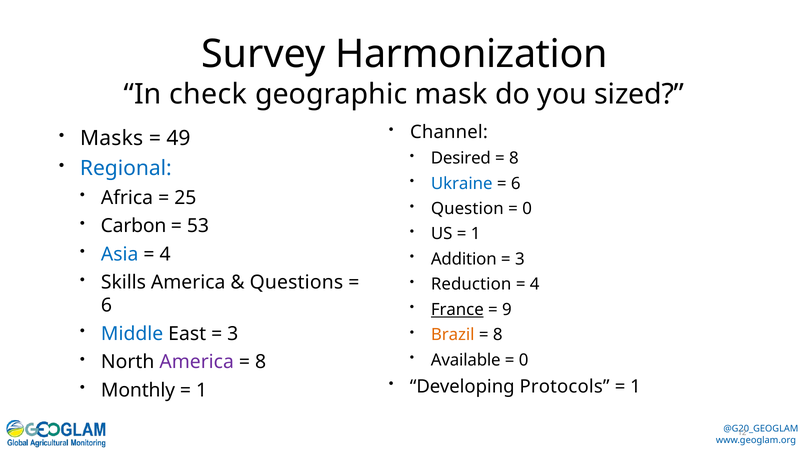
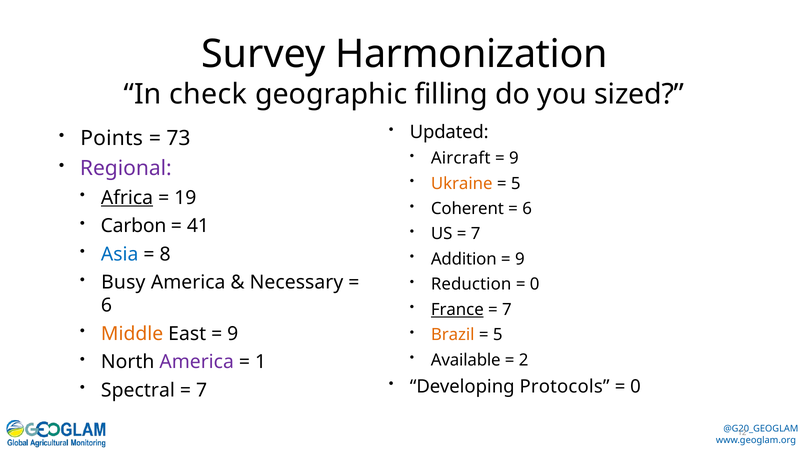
mask: mask -> filling
Channel: Channel -> Updated
Masks: Masks -> Points
49: 49 -> 73
Desired: Desired -> Aircraft
8 at (514, 158): 8 -> 9
Regional colour: blue -> purple
Ukraine colour: blue -> orange
6 at (516, 184): 6 -> 5
Africa underline: none -> present
25: 25 -> 19
Question: Question -> Coherent
0 at (527, 209): 0 -> 6
53: 53 -> 41
1 at (476, 234): 1 -> 7
4 at (165, 254): 4 -> 8
3 at (520, 259): 3 -> 9
Skills: Skills -> Busy
Questions: Questions -> Necessary
4 at (535, 285): 4 -> 0
9 at (507, 310): 9 -> 7
Middle colour: blue -> orange
3 at (233, 334): 3 -> 9
8 at (498, 335): 8 -> 5
0 at (524, 361): 0 -> 2
8 at (261, 362): 8 -> 1
1 at (635, 387): 1 -> 0
Monthly: Monthly -> Spectral
1 at (202, 391): 1 -> 7
